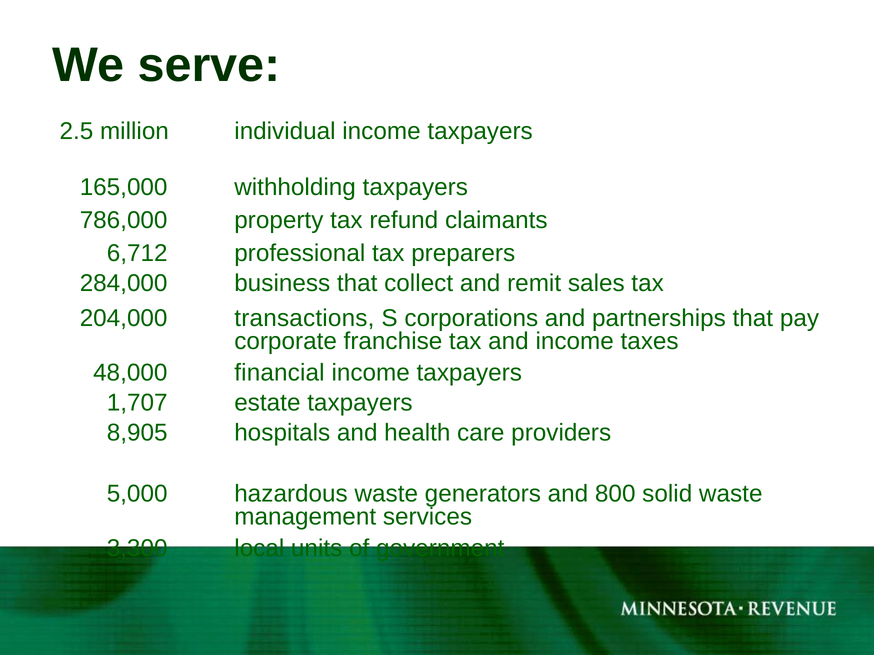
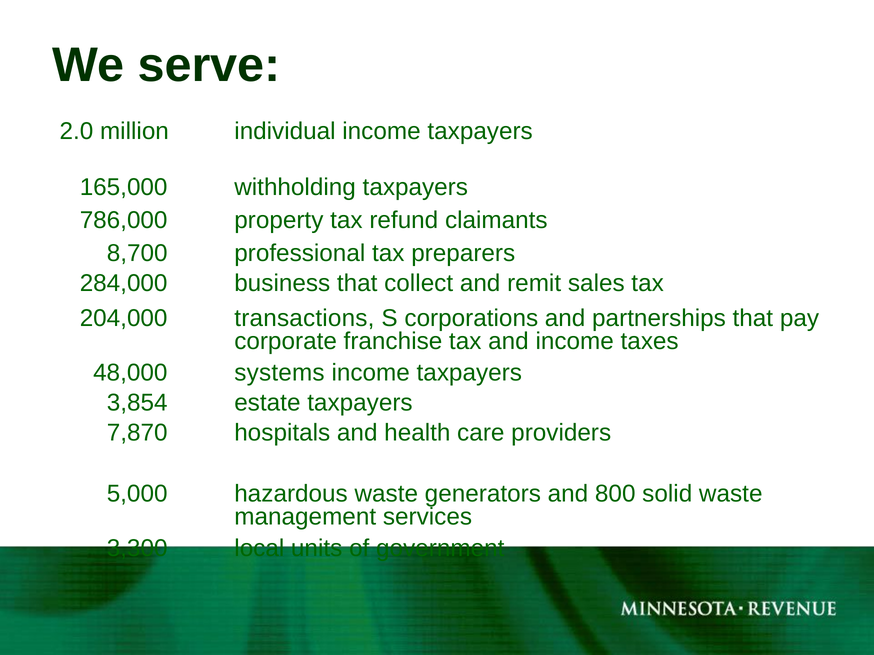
2.5: 2.5 -> 2.0
6,712: 6,712 -> 8,700
financial: financial -> systems
1,707: 1,707 -> 3,854
8,905: 8,905 -> 7,870
